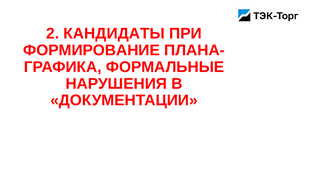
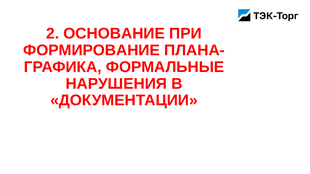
КАНДИДАТЫ: КАНДИДАТЫ -> ОСНОВАНИЕ
